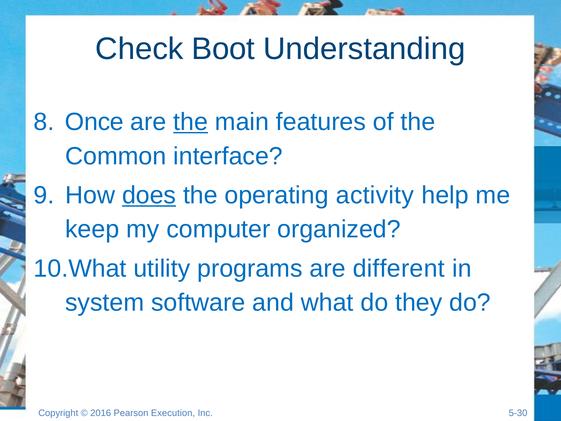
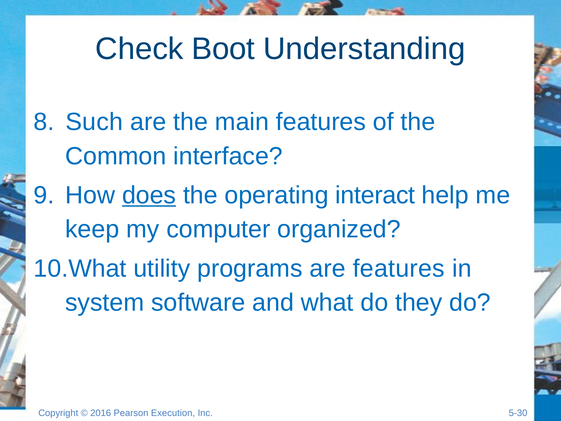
Once: Once -> Such
the at (191, 122) underline: present -> none
activity: activity -> interact
are different: different -> features
